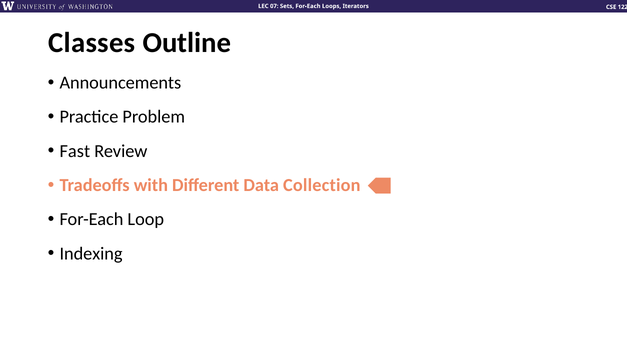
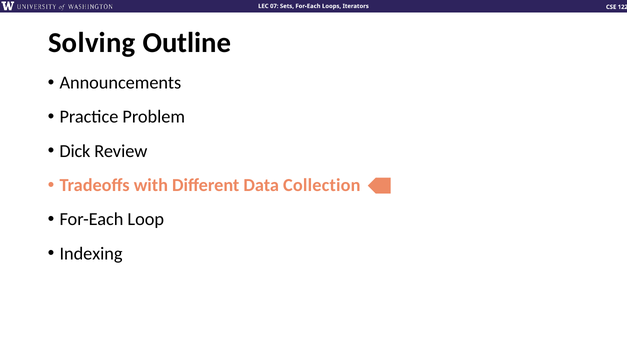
Classes: Classes -> Solving
Fast: Fast -> Dick
